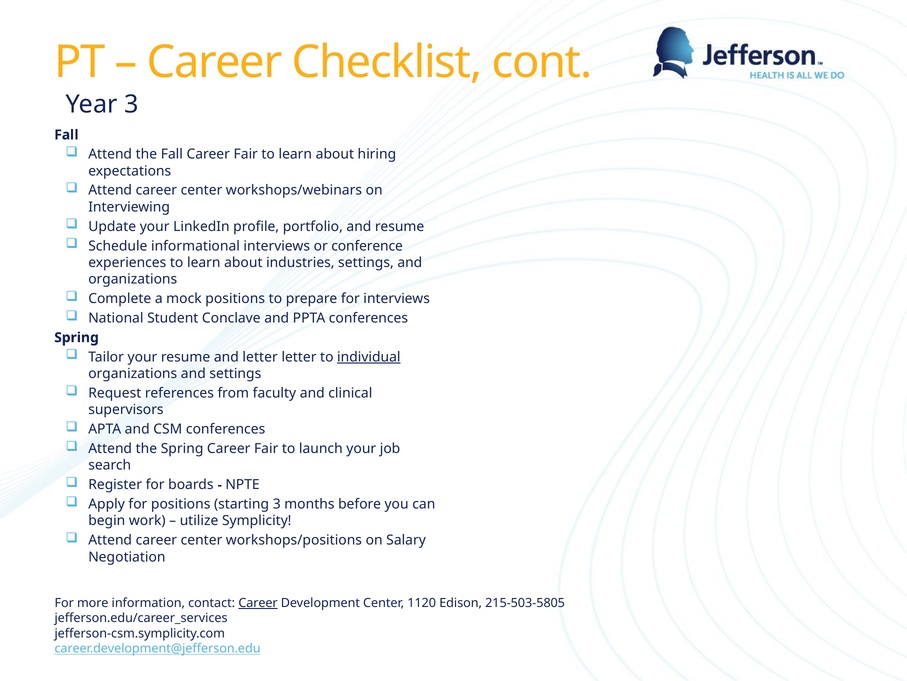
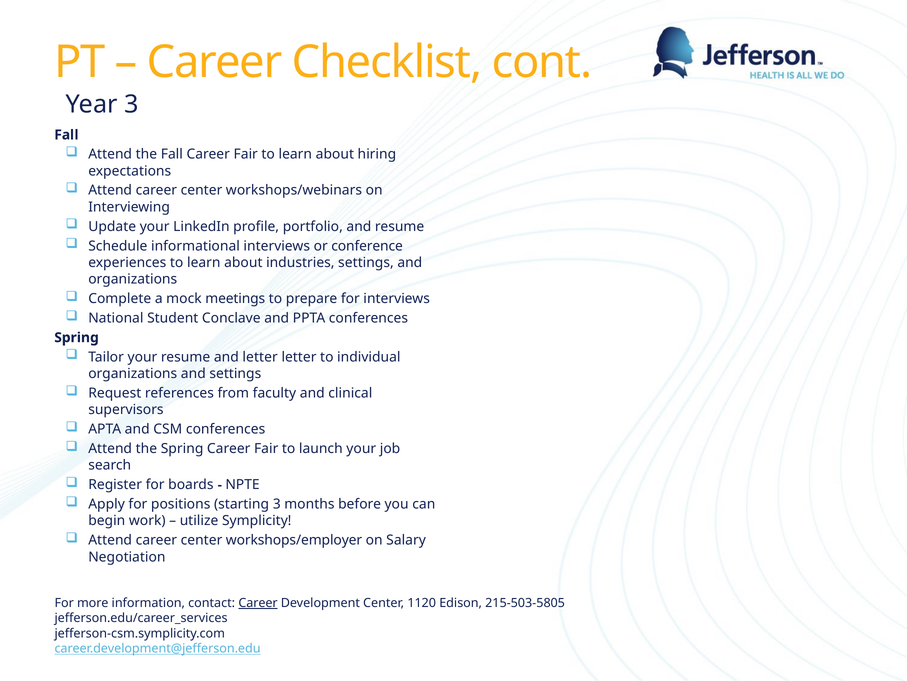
mock positions: positions -> meetings
individual underline: present -> none
workshops/positions: workshops/positions -> workshops/employer
